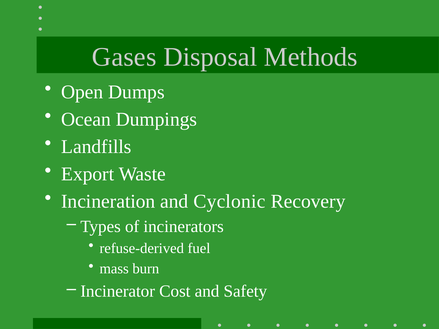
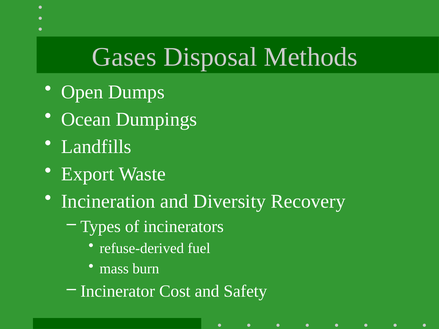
Cyclonic: Cyclonic -> Diversity
